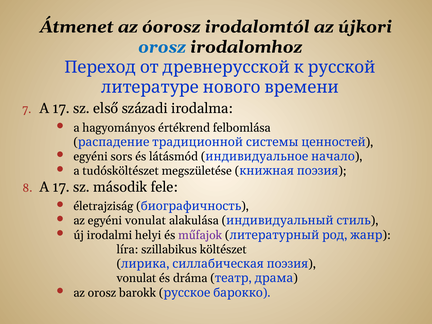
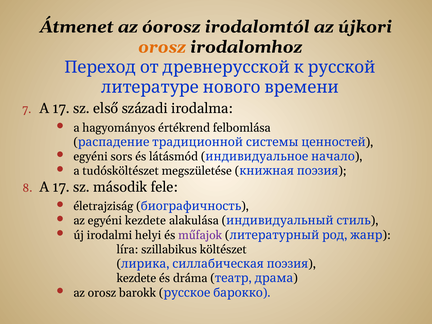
orosz at (162, 47) colour: blue -> orange
egyéni vonulat: vonulat -> kezdete
vonulat at (136, 278): vonulat -> kezdete
